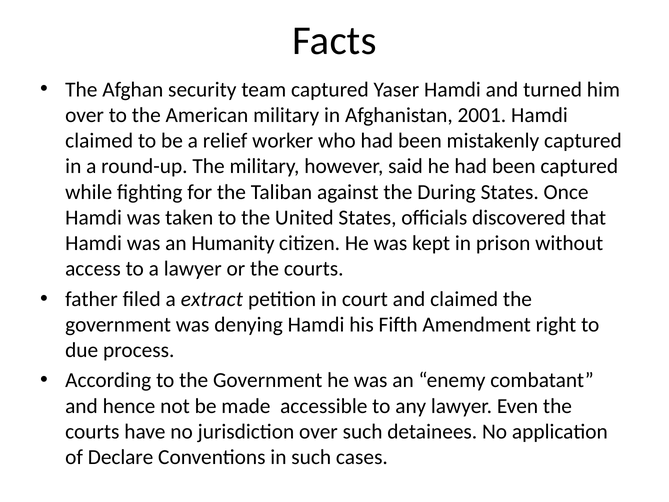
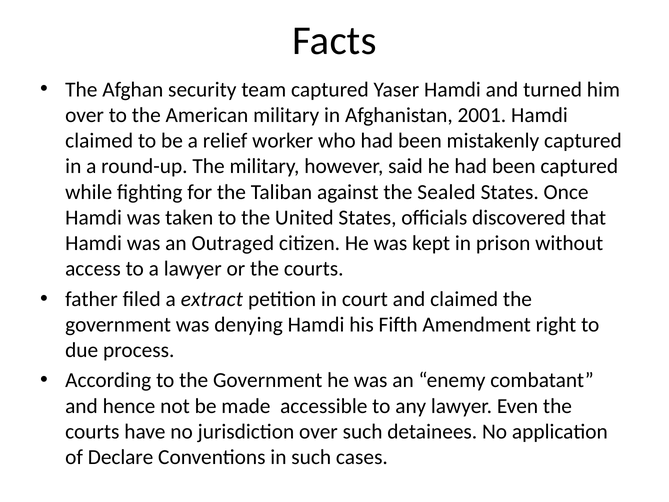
During: During -> Sealed
Humanity: Humanity -> Outraged
